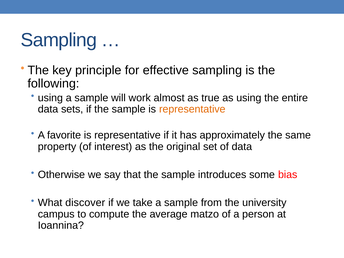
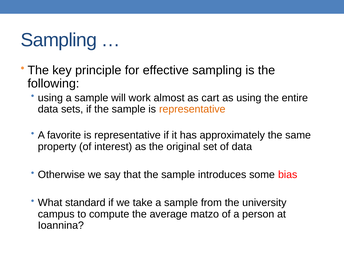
true: true -> cart
discover: discover -> standard
